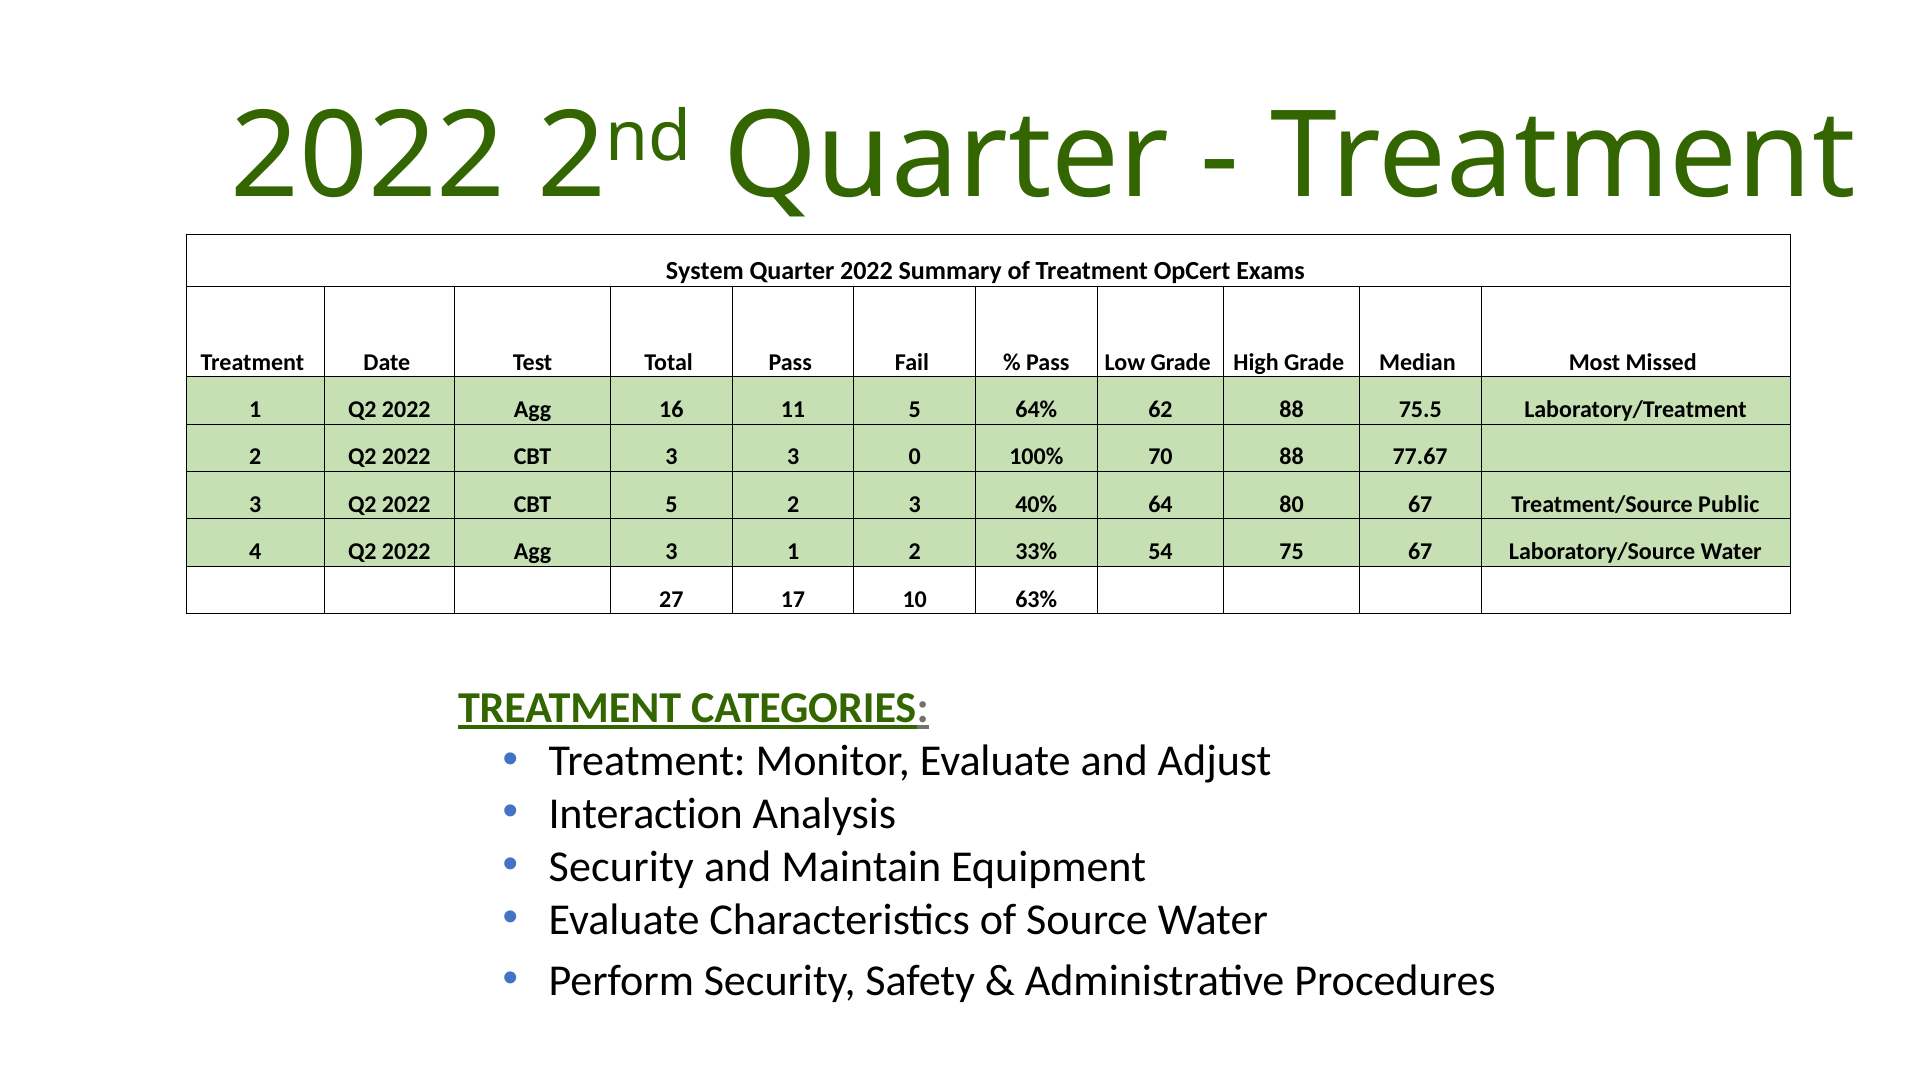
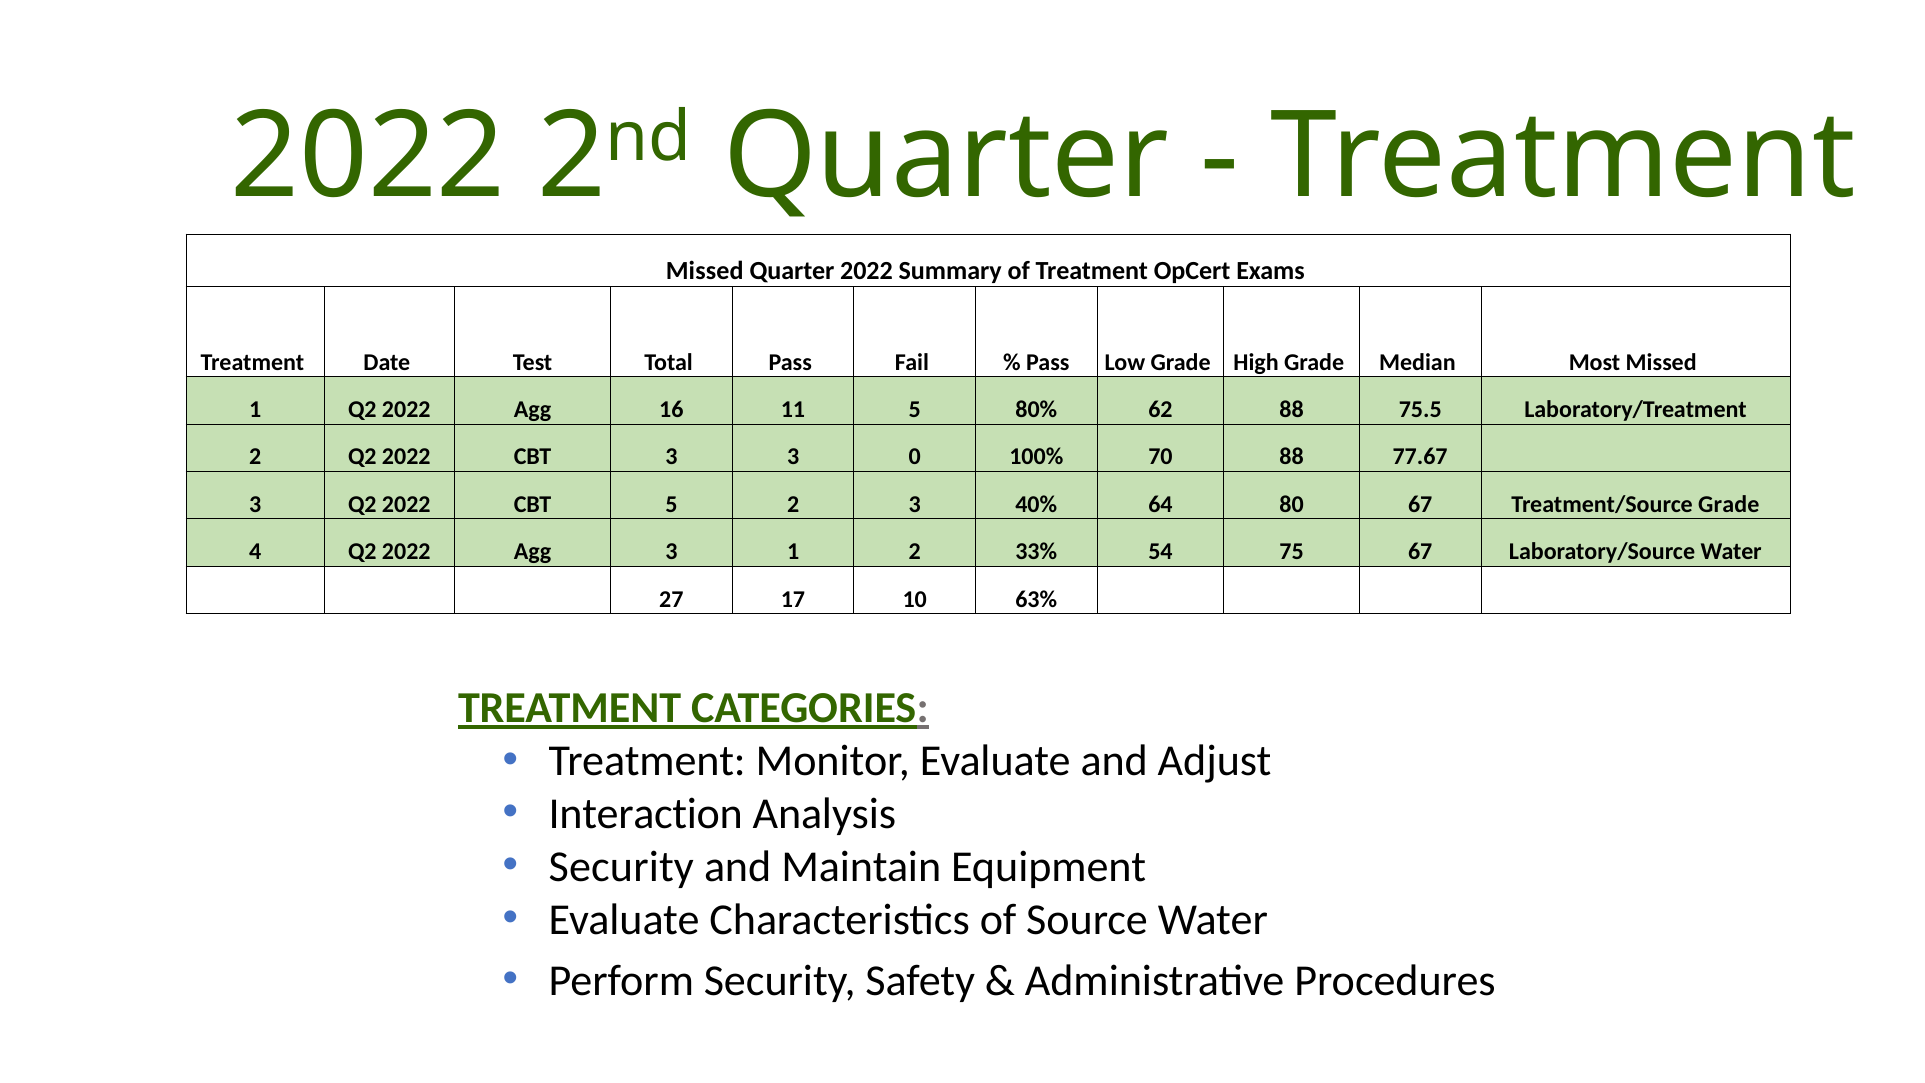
System at (705, 271): System -> Missed
64%: 64% -> 80%
Treatment/Source Public: Public -> Grade
